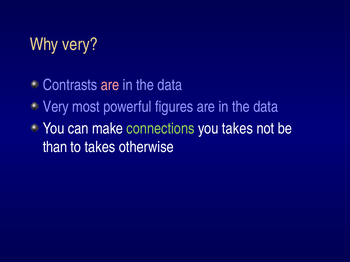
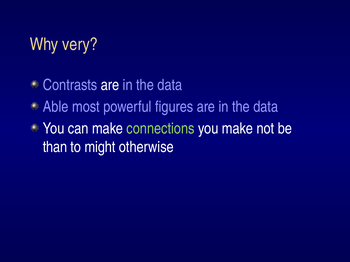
are at (110, 85) colour: pink -> white
Very at (56, 107): Very -> Able
you takes: takes -> make
to takes: takes -> might
